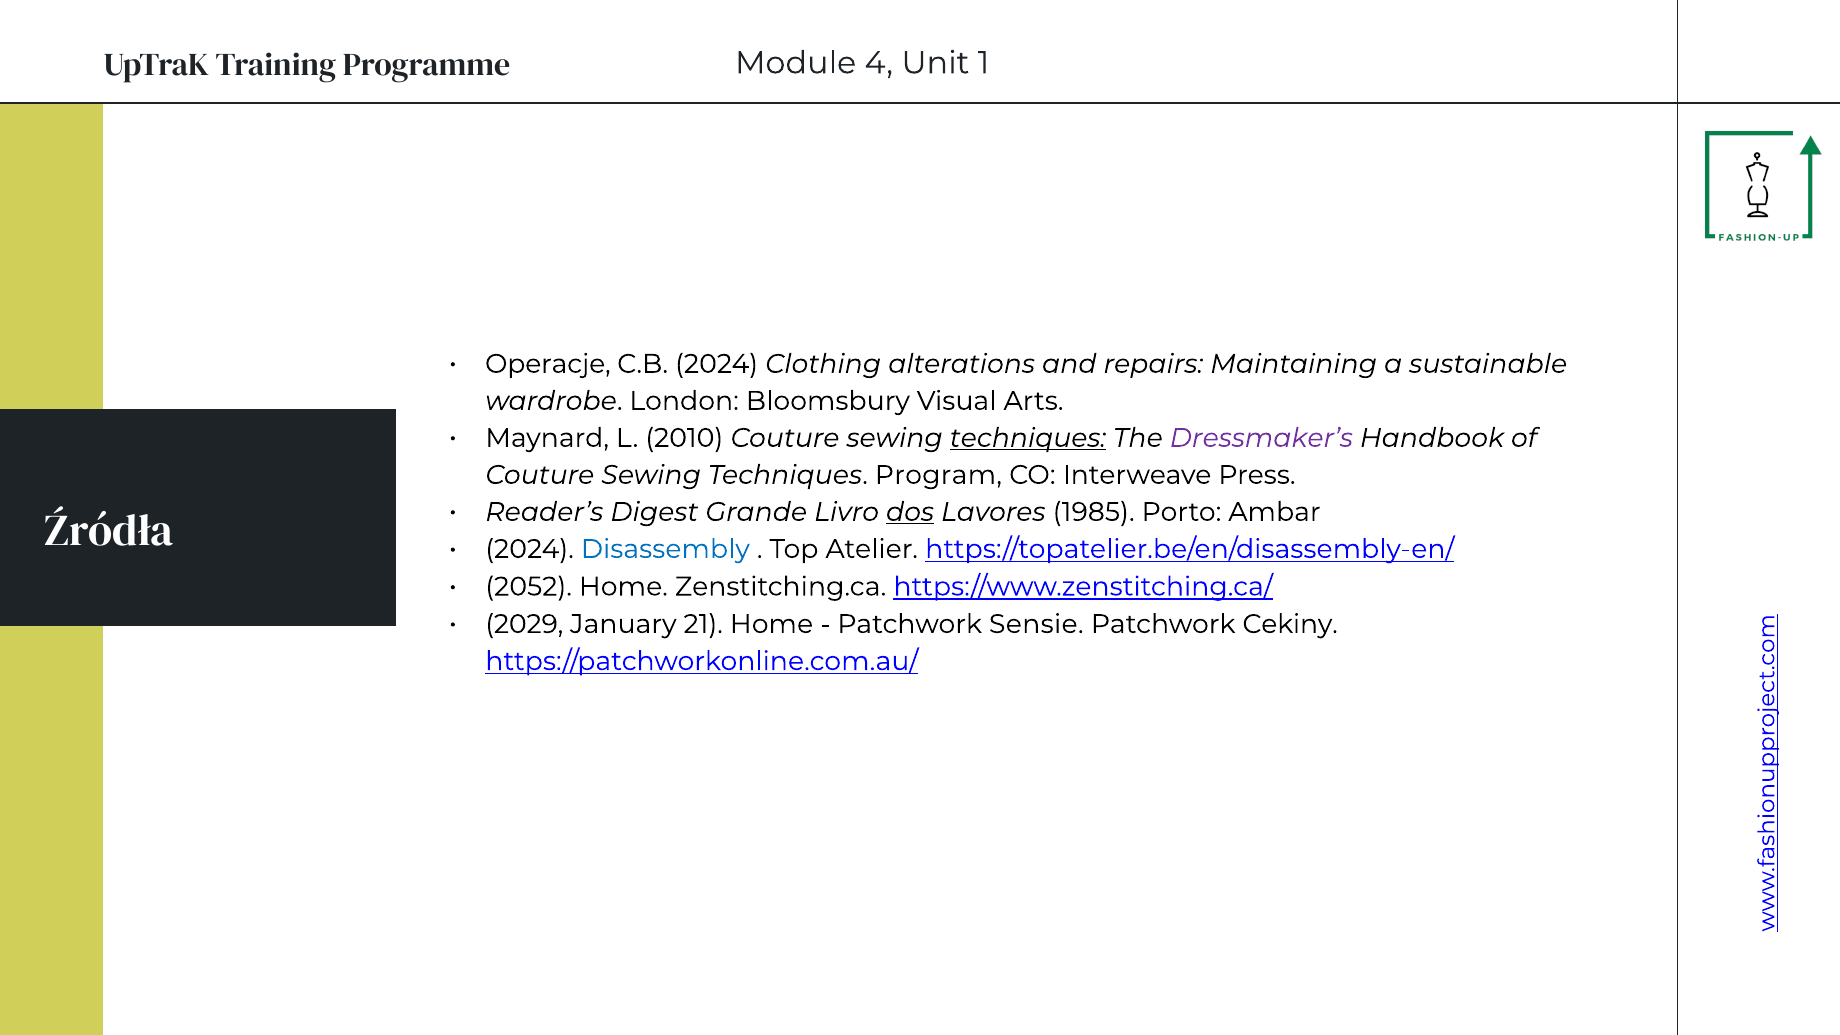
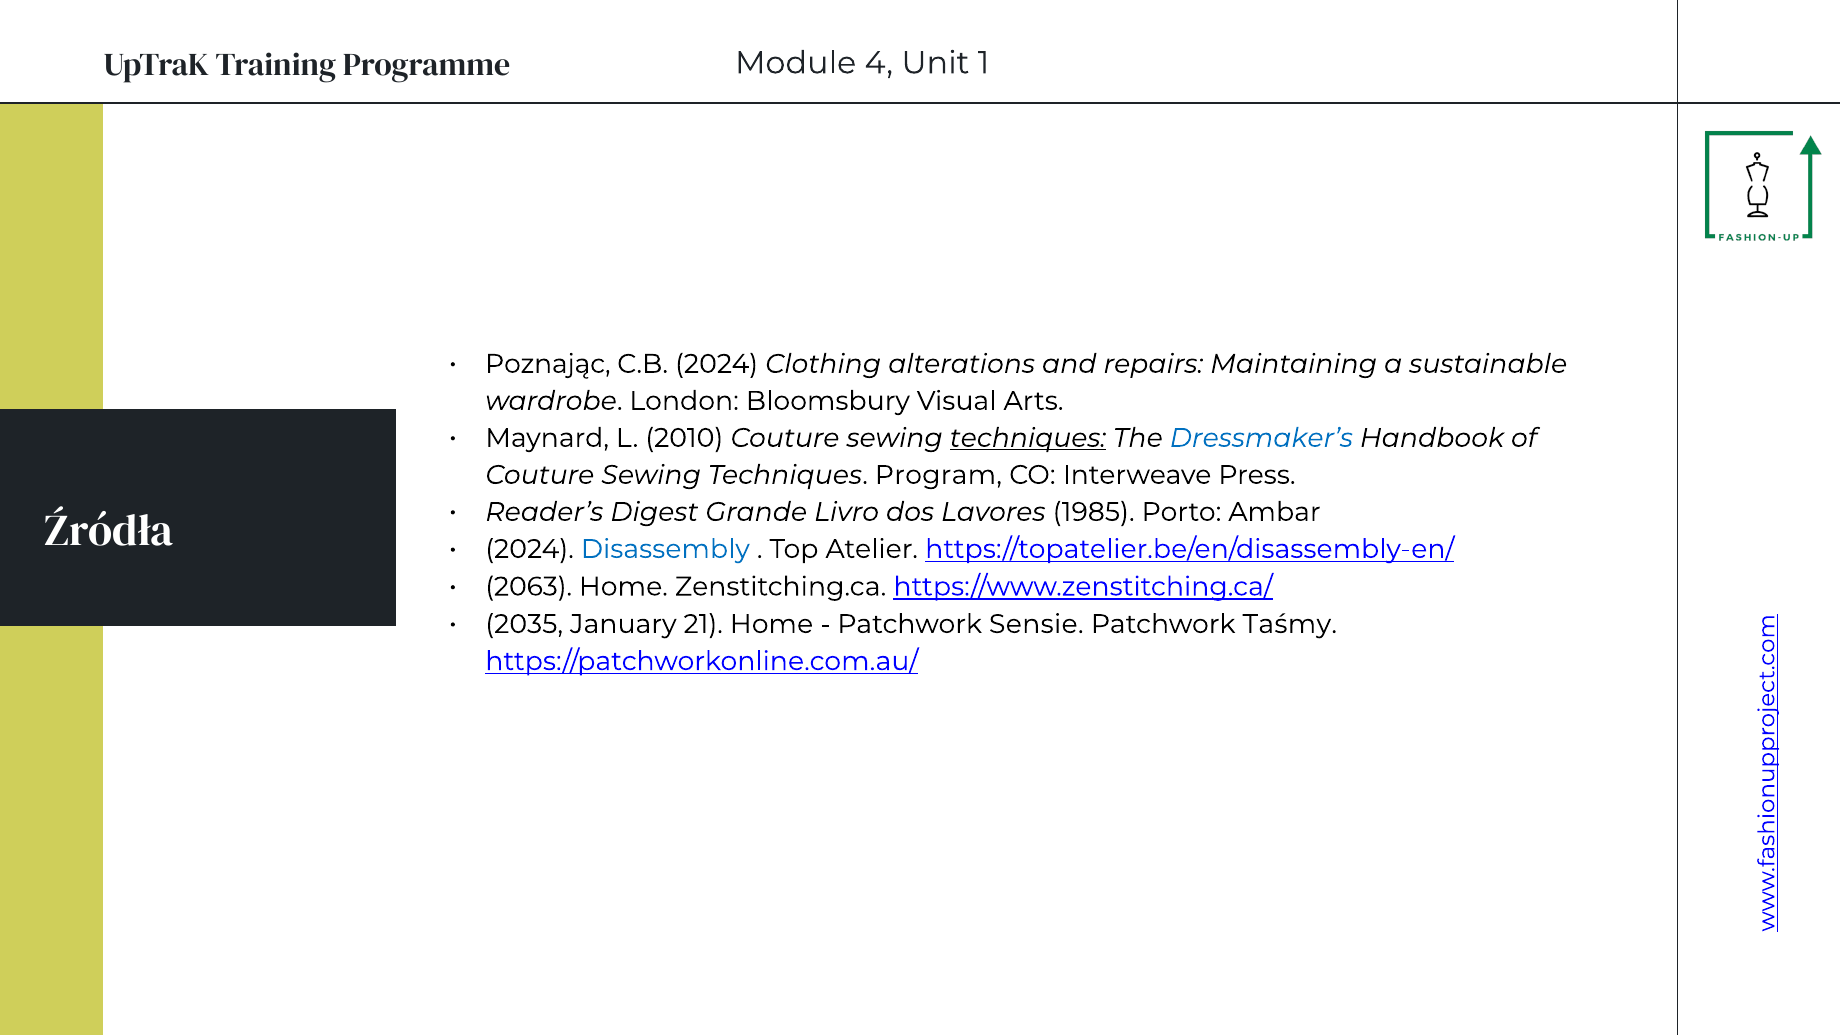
Operacje: Operacje -> Poznając
Dressmaker’s colour: purple -> blue
dos underline: present -> none
2052: 2052 -> 2063
2029: 2029 -> 2035
Cekiny: Cekiny -> Taśmy
